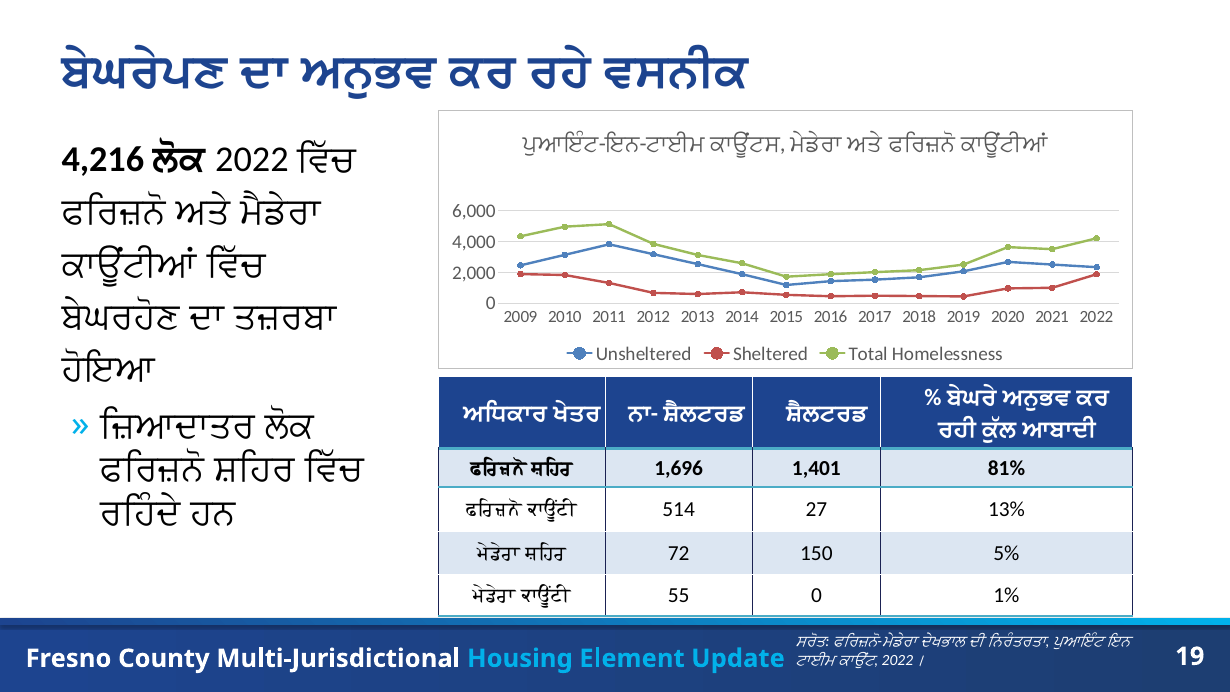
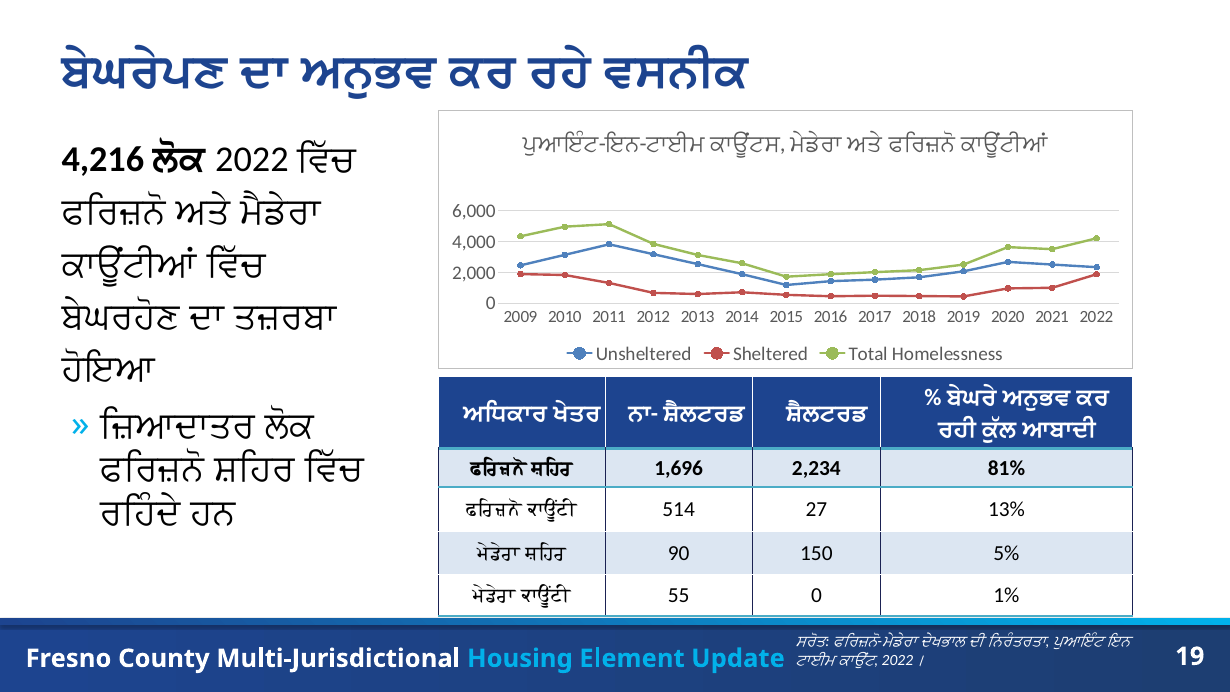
1,401: 1,401 -> 2,234
72: 72 -> 90
